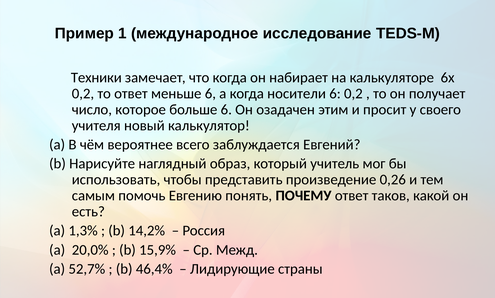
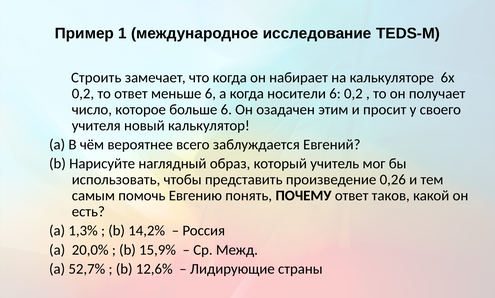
Техники: Техники -> Строить
46,4%: 46,4% -> 12,6%
